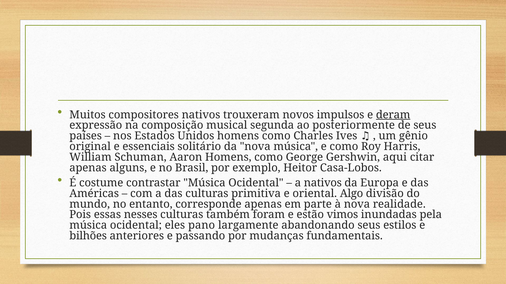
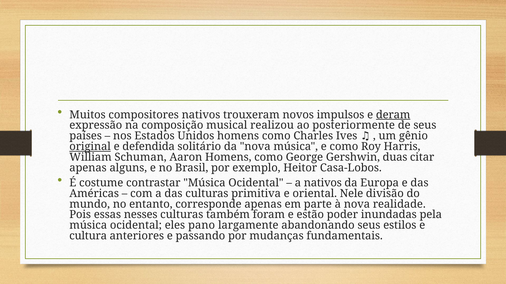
segunda: segunda -> realizou
original underline: none -> present
essenciais: essenciais -> defendida
aqui: aqui -> duas
Algo: Algo -> Nele
vimos: vimos -> poder
bilhões: bilhões -> cultura
